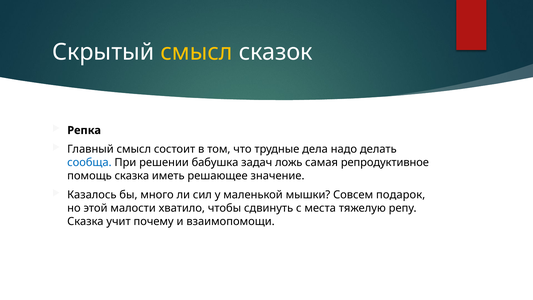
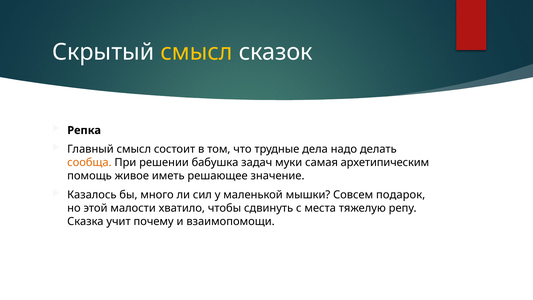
сообща colour: blue -> orange
ложь: ложь -> муки
репродуктивное: репродуктивное -> архетипическим
помощь сказка: сказка -> живое
